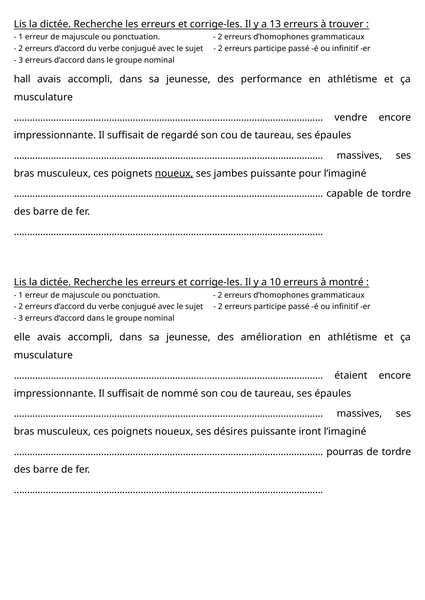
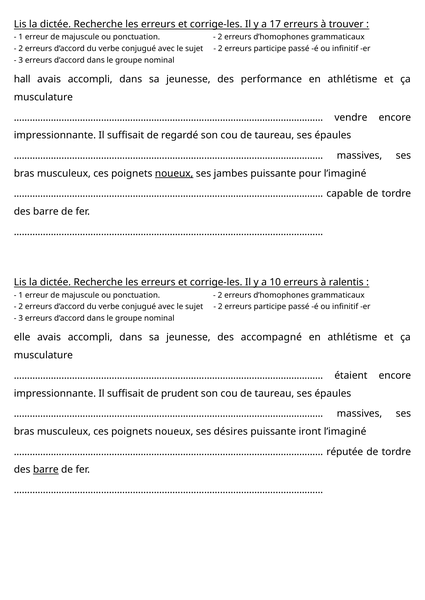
13: 13 -> 17
montré: montré -> ralentis
amélioration: amélioration -> accompagné
nommé: nommé -> prudent
pourras: pourras -> réputée
barre at (46, 471) underline: none -> present
